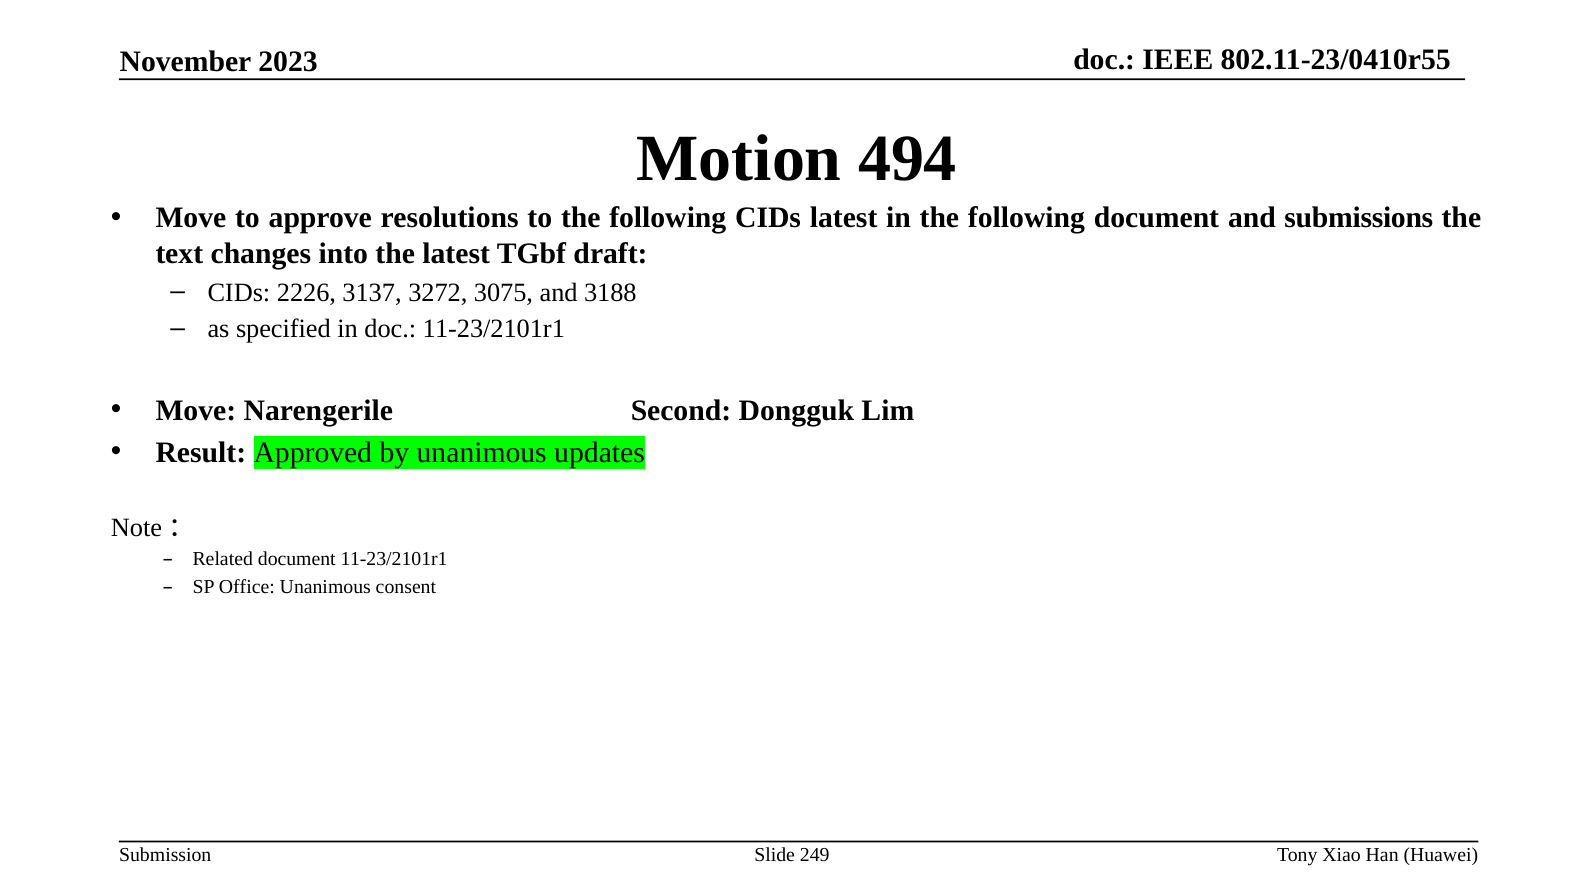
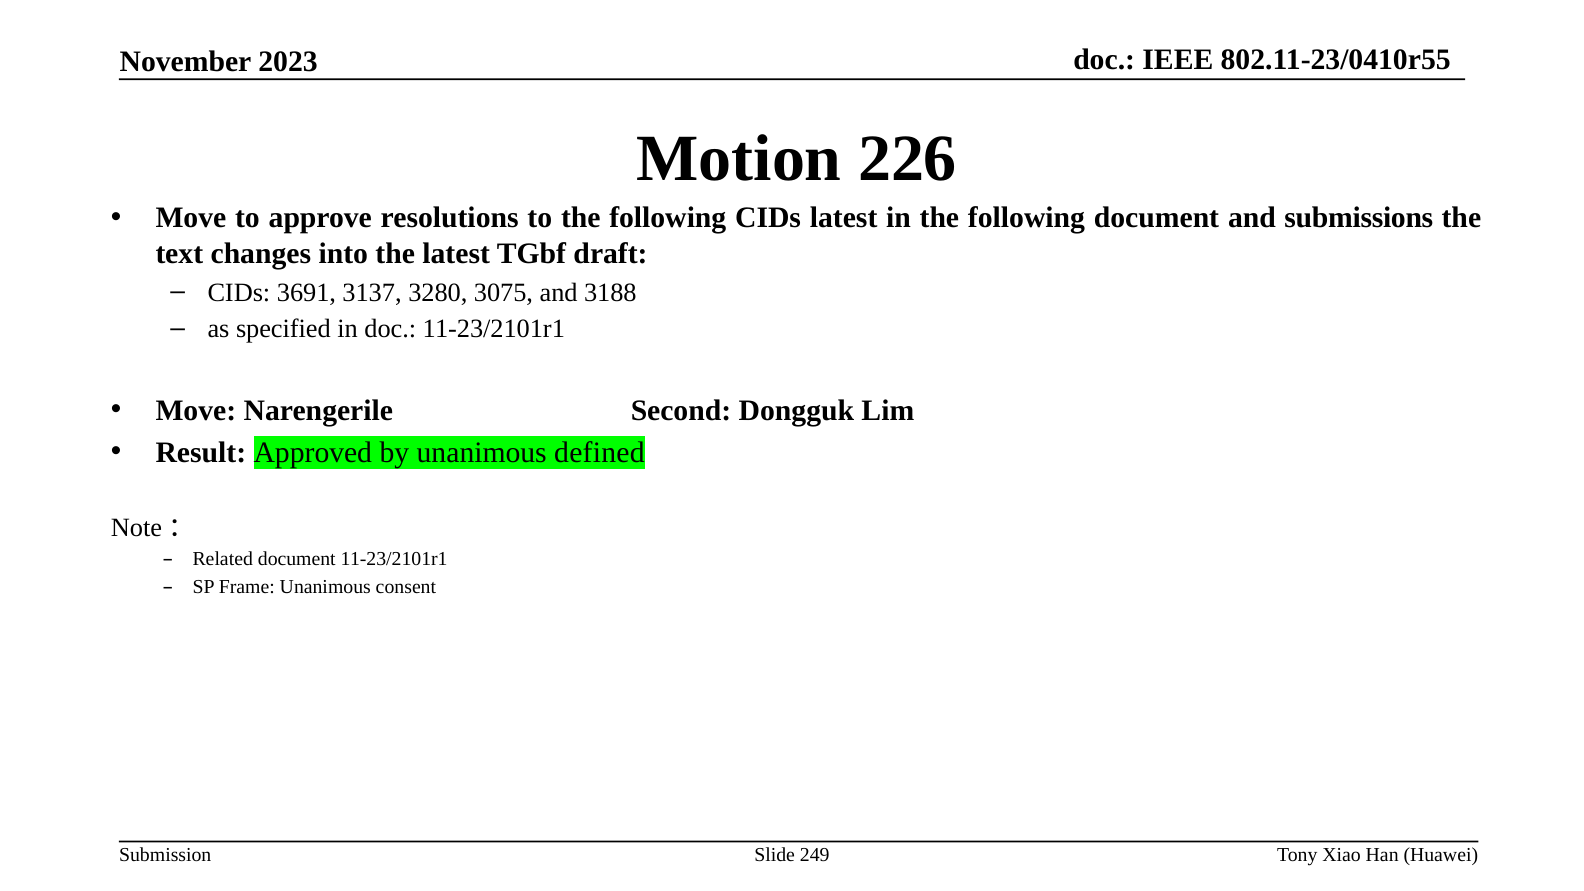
494: 494 -> 226
2226: 2226 -> 3691
3272: 3272 -> 3280
updates: updates -> defined
Office: Office -> Frame
